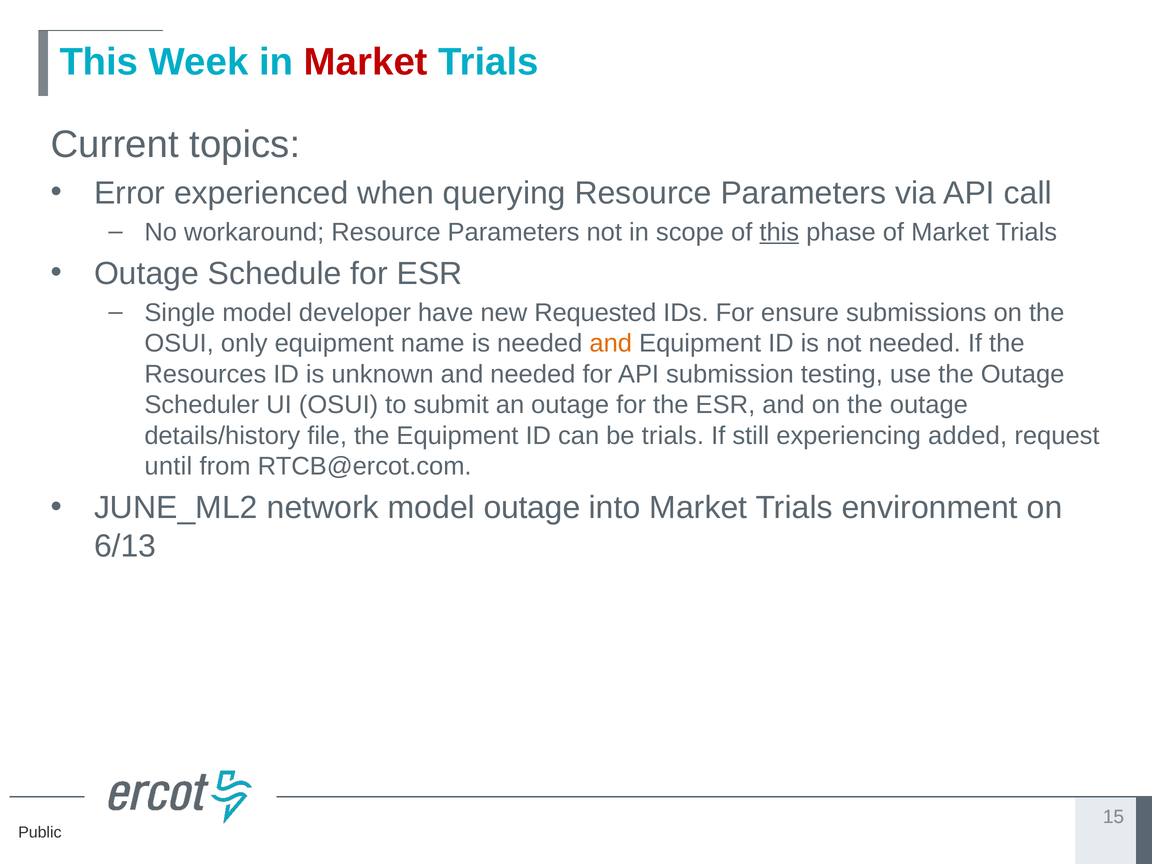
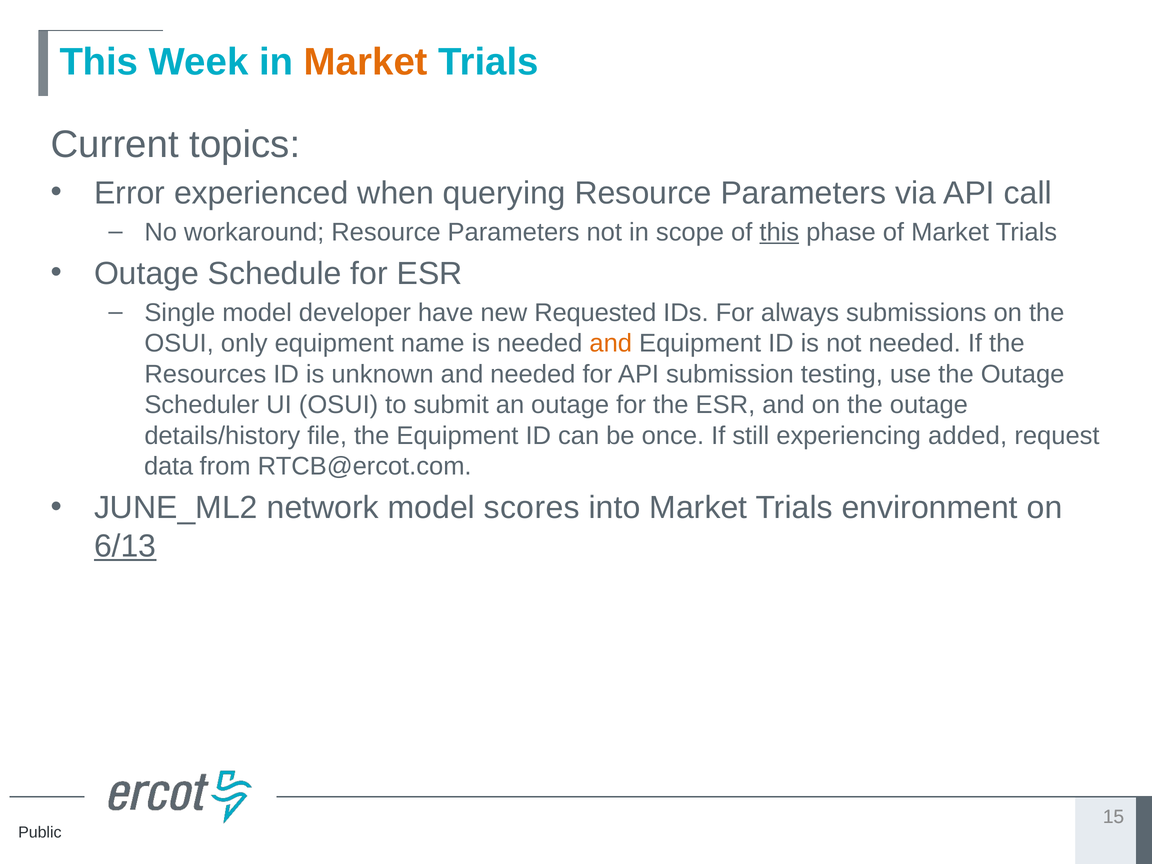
Market at (366, 62) colour: red -> orange
ensure: ensure -> always
be trials: trials -> once
until: until -> data
model outage: outage -> scores
6/13 underline: none -> present
